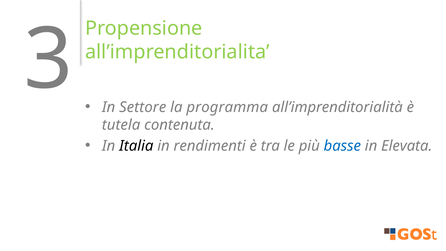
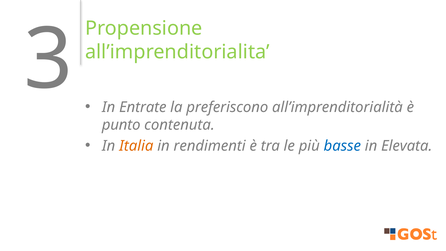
Settore: Settore -> Entrate
programma: programma -> preferiscono
tutela: tutela -> punto
Italia colour: black -> orange
